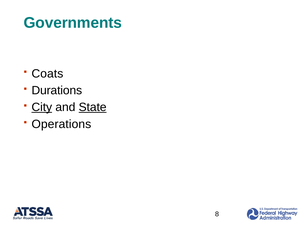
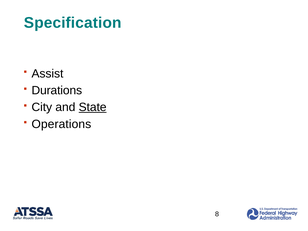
Governments: Governments -> Specification
Coats: Coats -> Assist
City underline: present -> none
